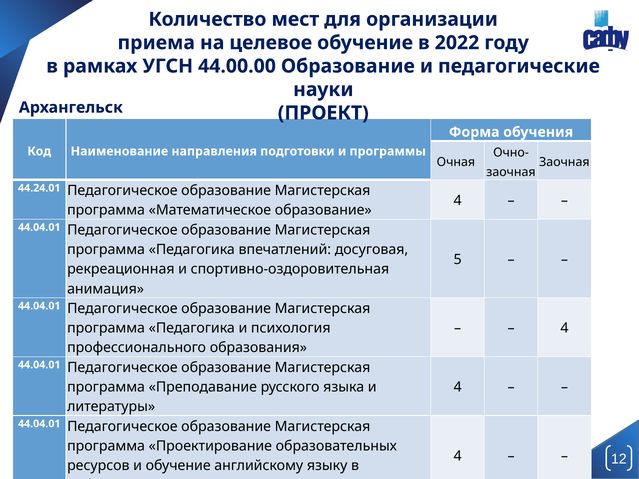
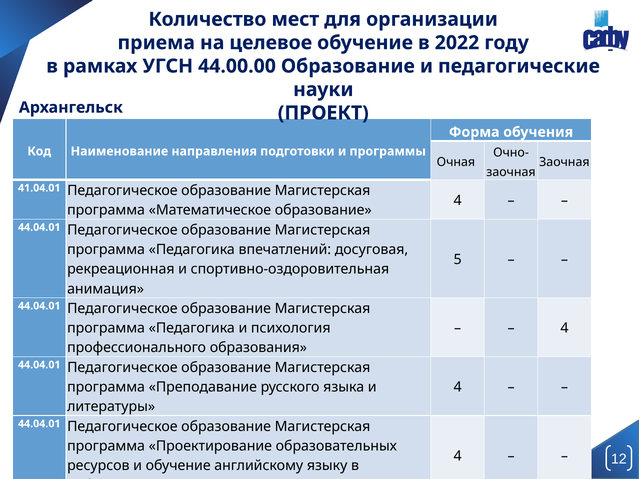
44.24.01: 44.24.01 -> 41.04.01
